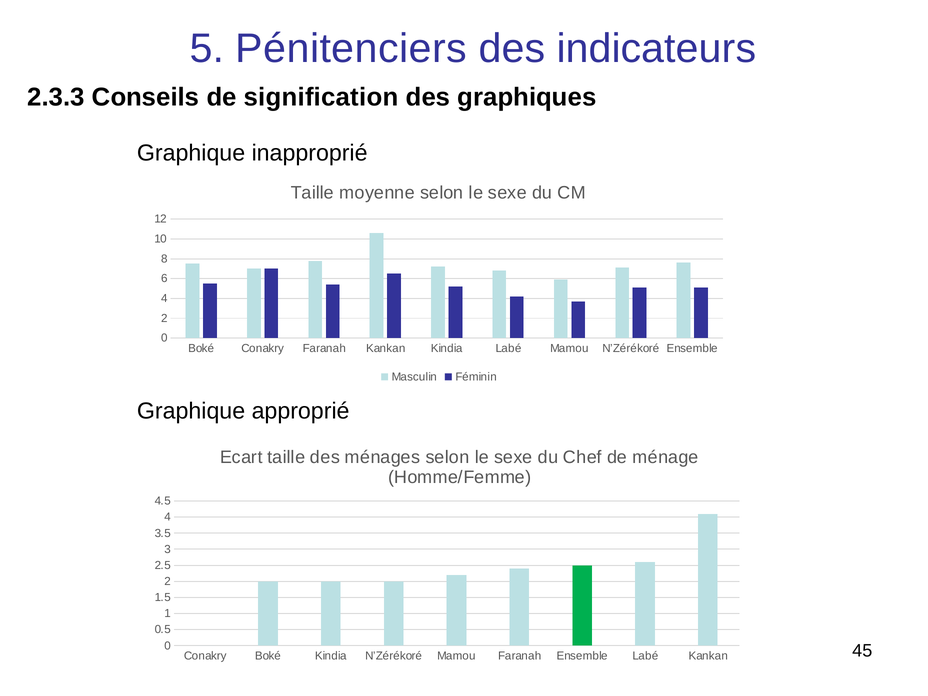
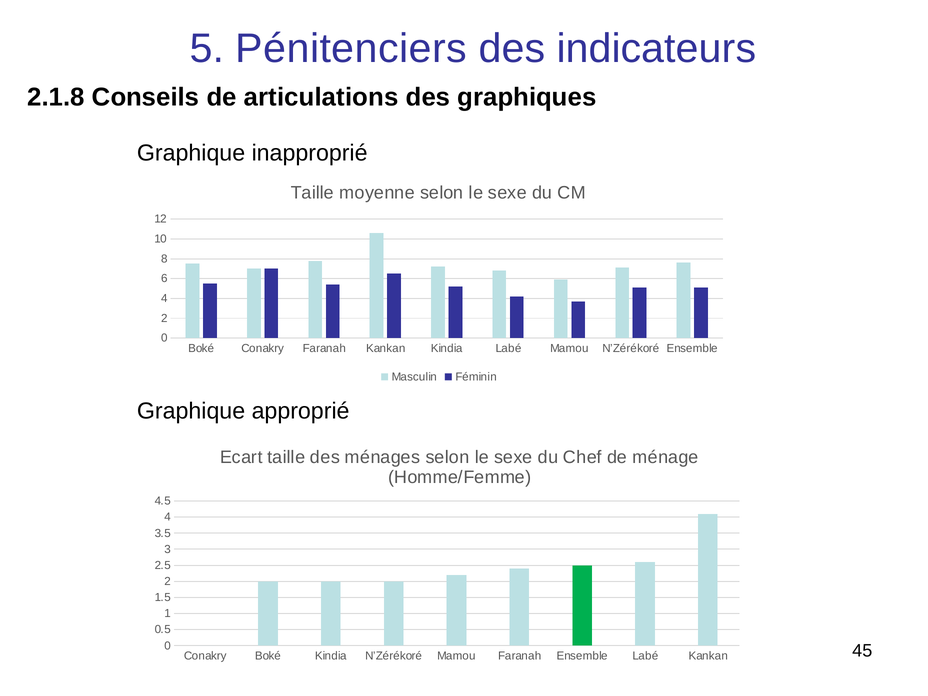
2.3.3: 2.3.3 -> 2.1.8
signification: signification -> articulations
